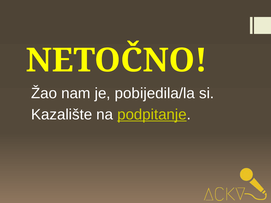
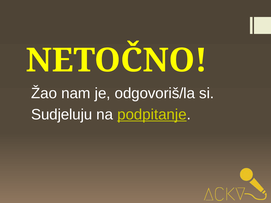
pobijedila/la: pobijedila/la -> odgovoriš/la
Kazalište: Kazalište -> Sudjeluju
